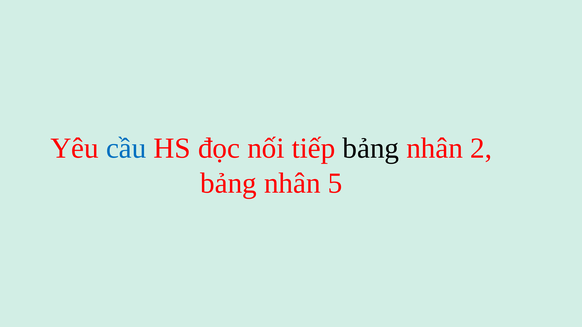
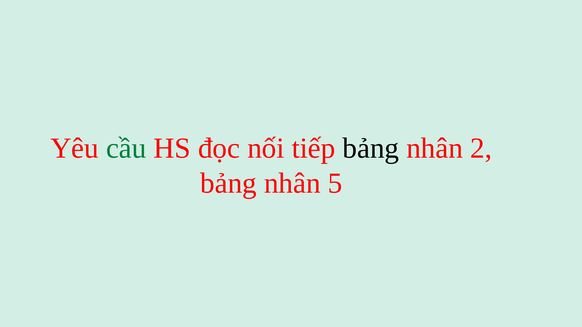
cầu colour: blue -> green
